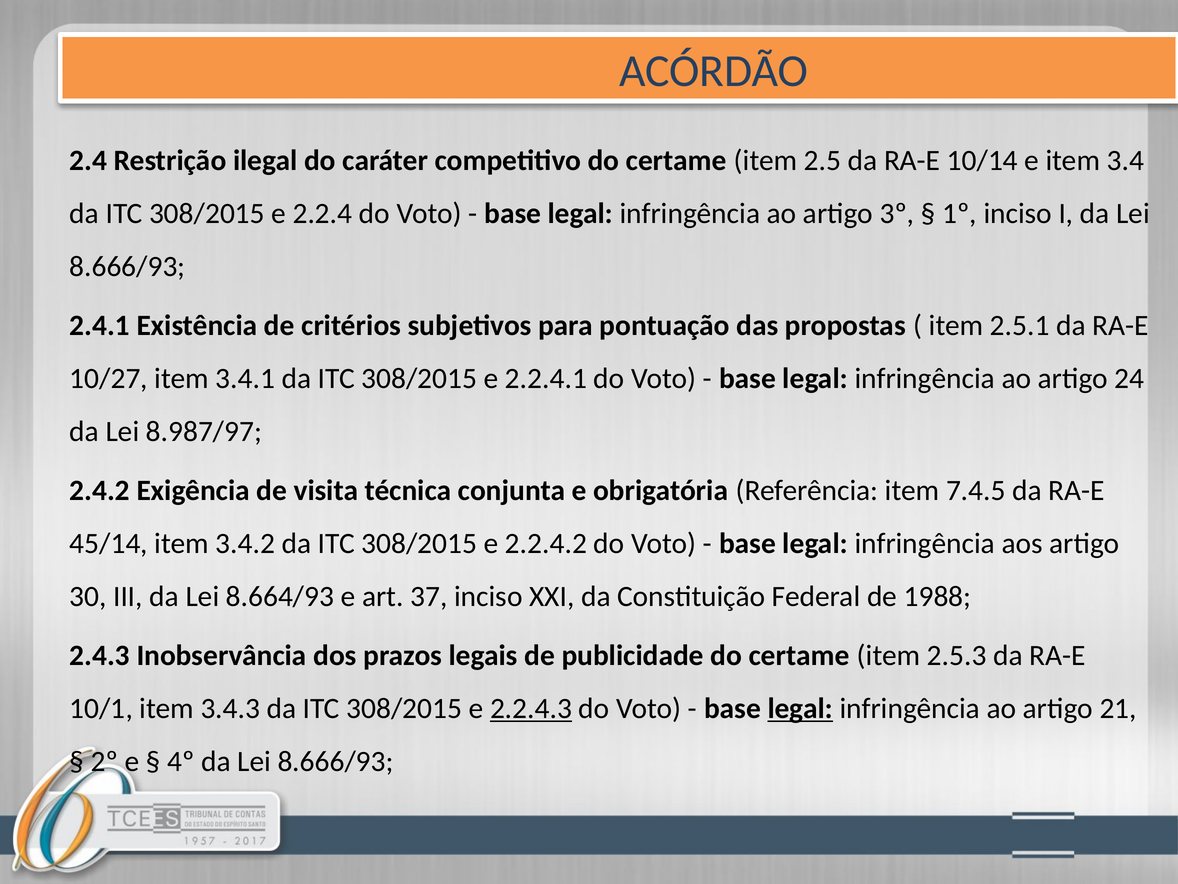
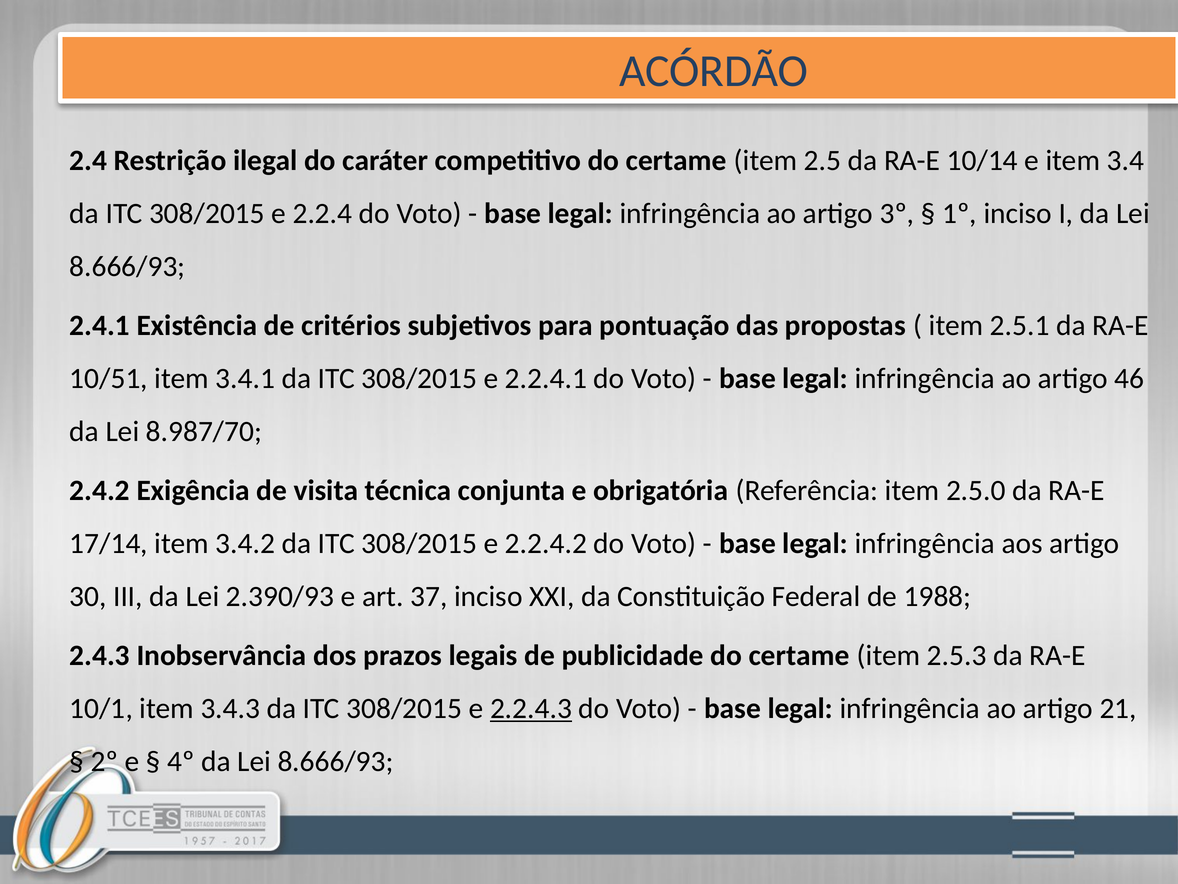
10/27: 10/27 -> 10/51
24: 24 -> 46
8.987/97: 8.987/97 -> 8.987/70
7.4.5: 7.4.5 -> 2.5.0
45/14: 45/14 -> 17/14
8.664/93: 8.664/93 -> 2.390/93
legal at (800, 708) underline: present -> none
